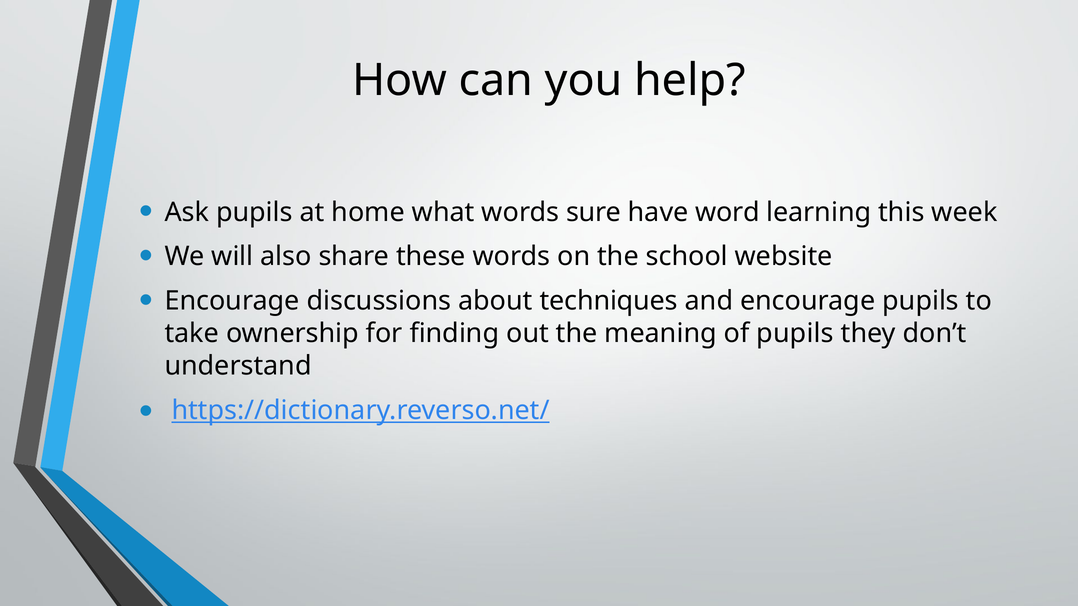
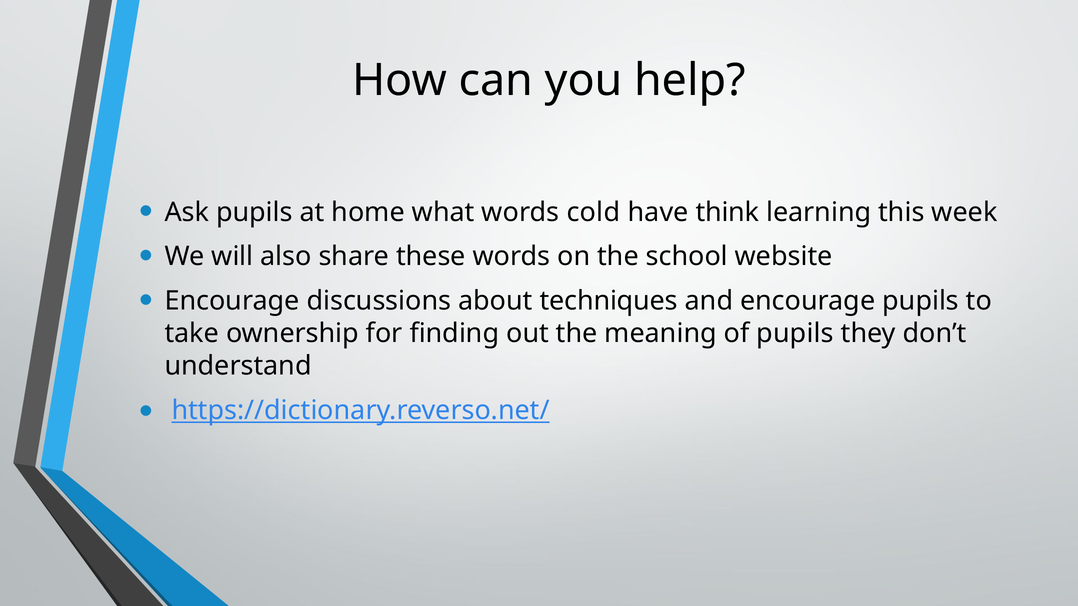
sure: sure -> cold
word: word -> think
